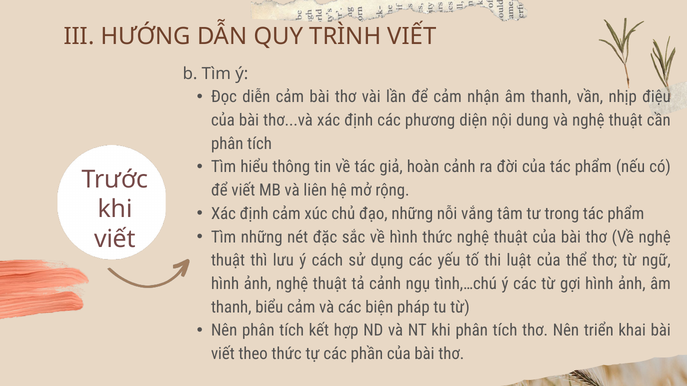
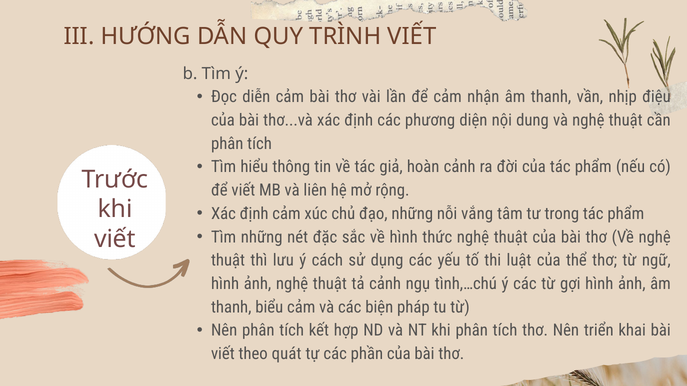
theo thức: thức -> quát
